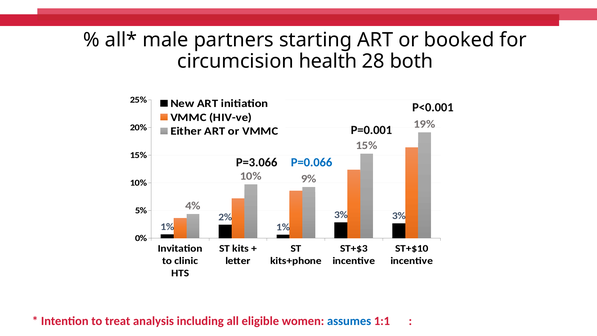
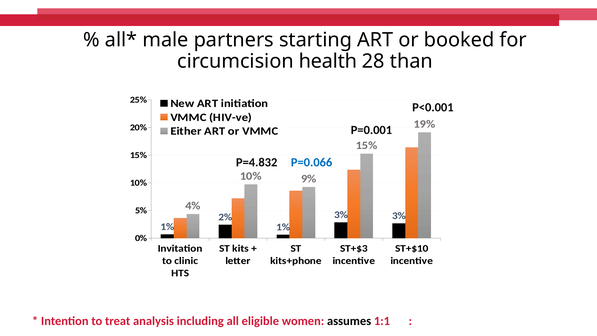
both: both -> than
P=3.066: P=3.066 -> P=4.832
assumes colour: blue -> black
